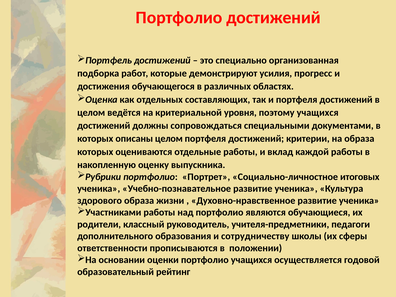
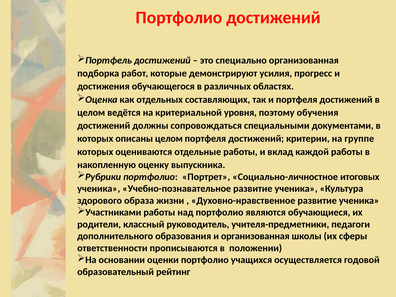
поэтому учащихся: учащихся -> обучения
на образа: образа -> группе
и сотрудничеству: сотрудничеству -> организованная
